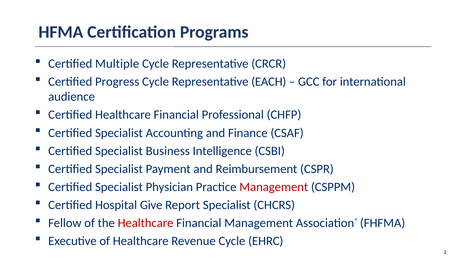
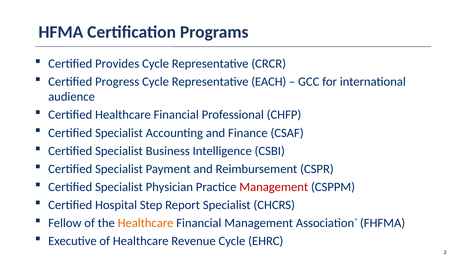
Multiple: Multiple -> Provides
Give: Give -> Step
Healthcare at (146, 223) colour: red -> orange
